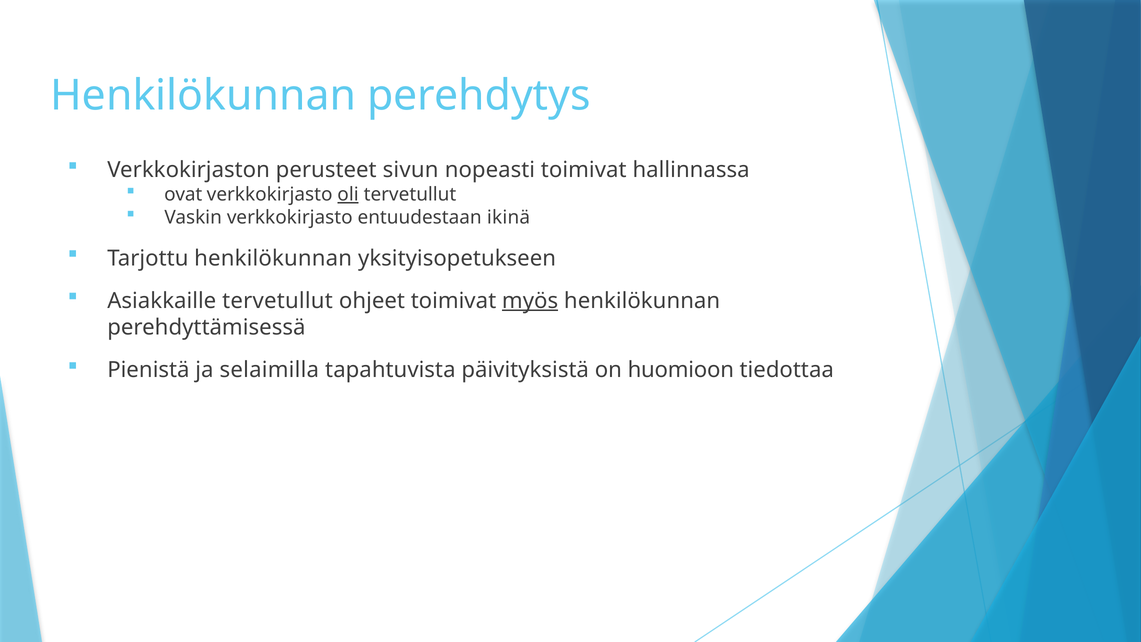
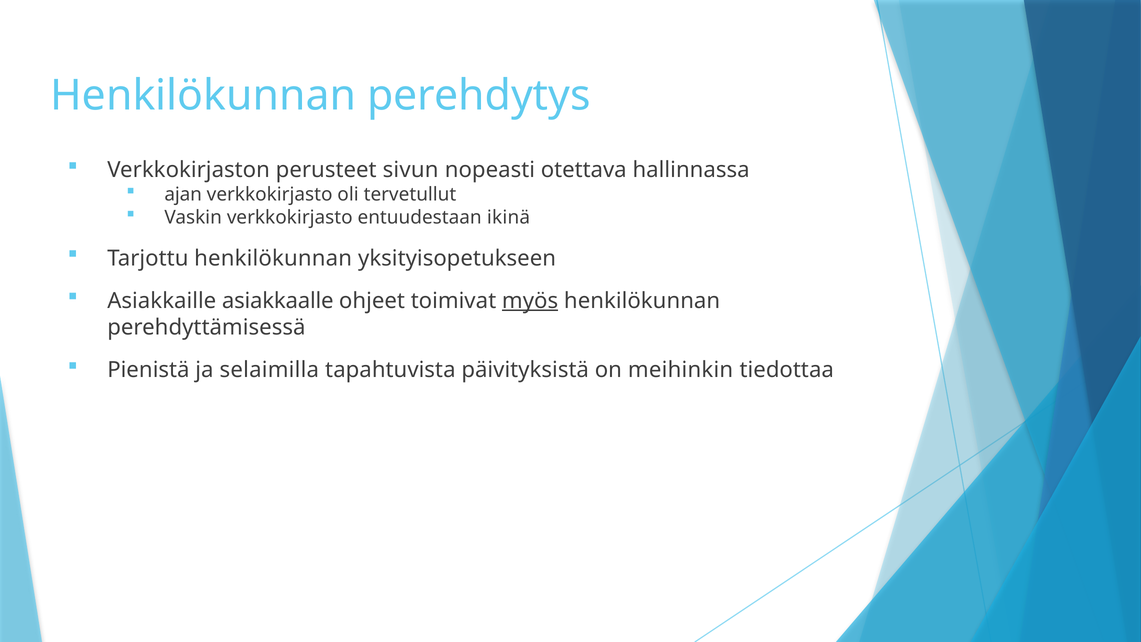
nopeasti toimivat: toimivat -> otettava
ovat: ovat -> ajan
oli underline: present -> none
Asiakkaille tervetullut: tervetullut -> asiakkaalle
huomioon: huomioon -> meihinkin
